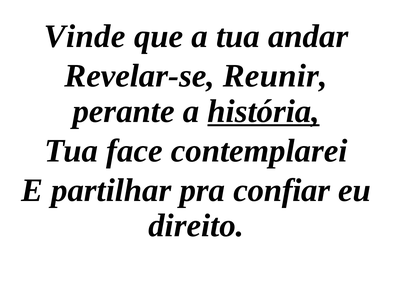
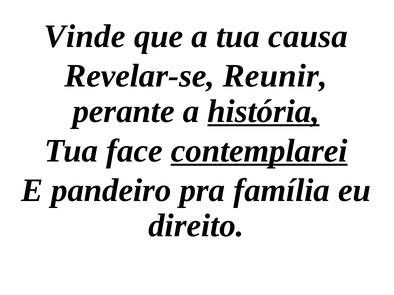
andar: andar -> causa
contemplarei underline: none -> present
partilhar: partilhar -> pandeiro
confiar: confiar -> família
